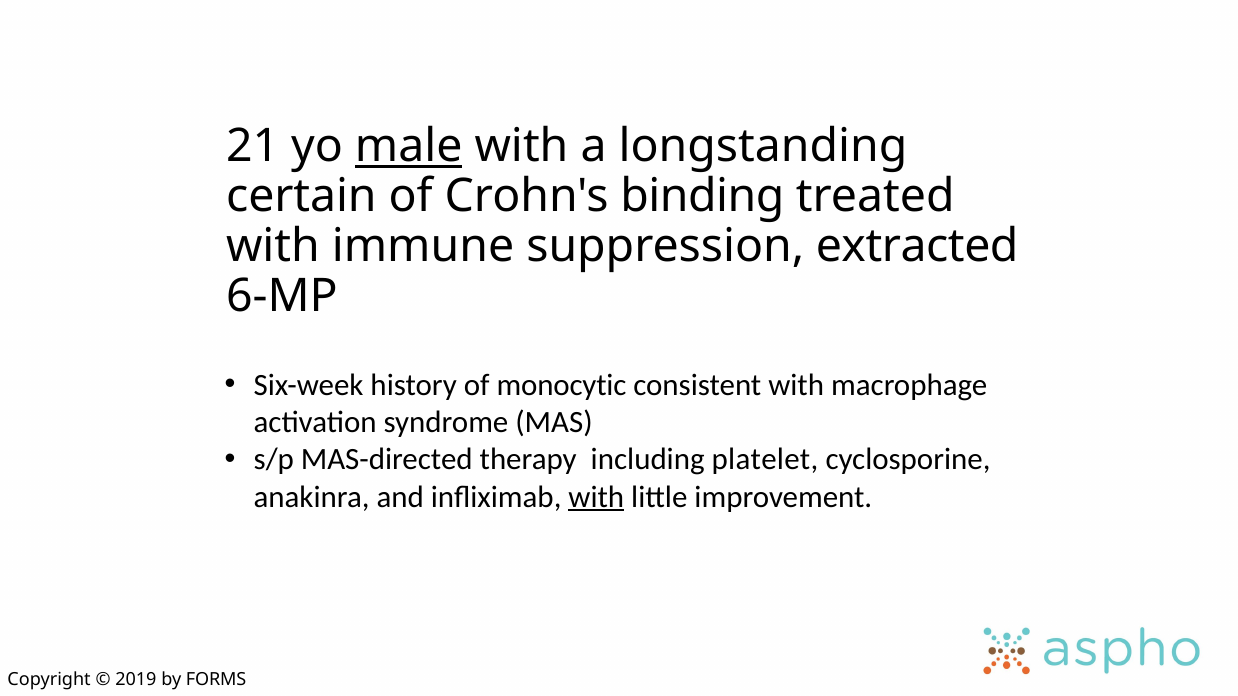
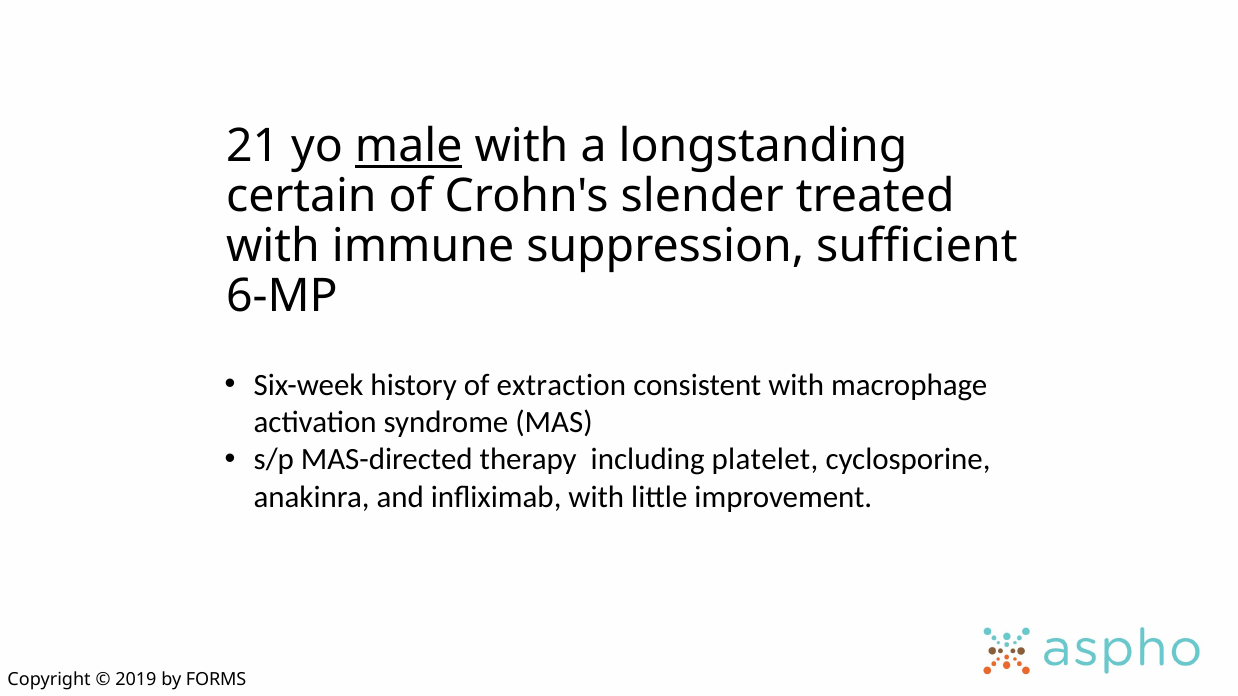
binding: binding -> slender
extracted: extracted -> sufficient
monocytic: monocytic -> extraction
with at (596, 497) underline: present -> none
